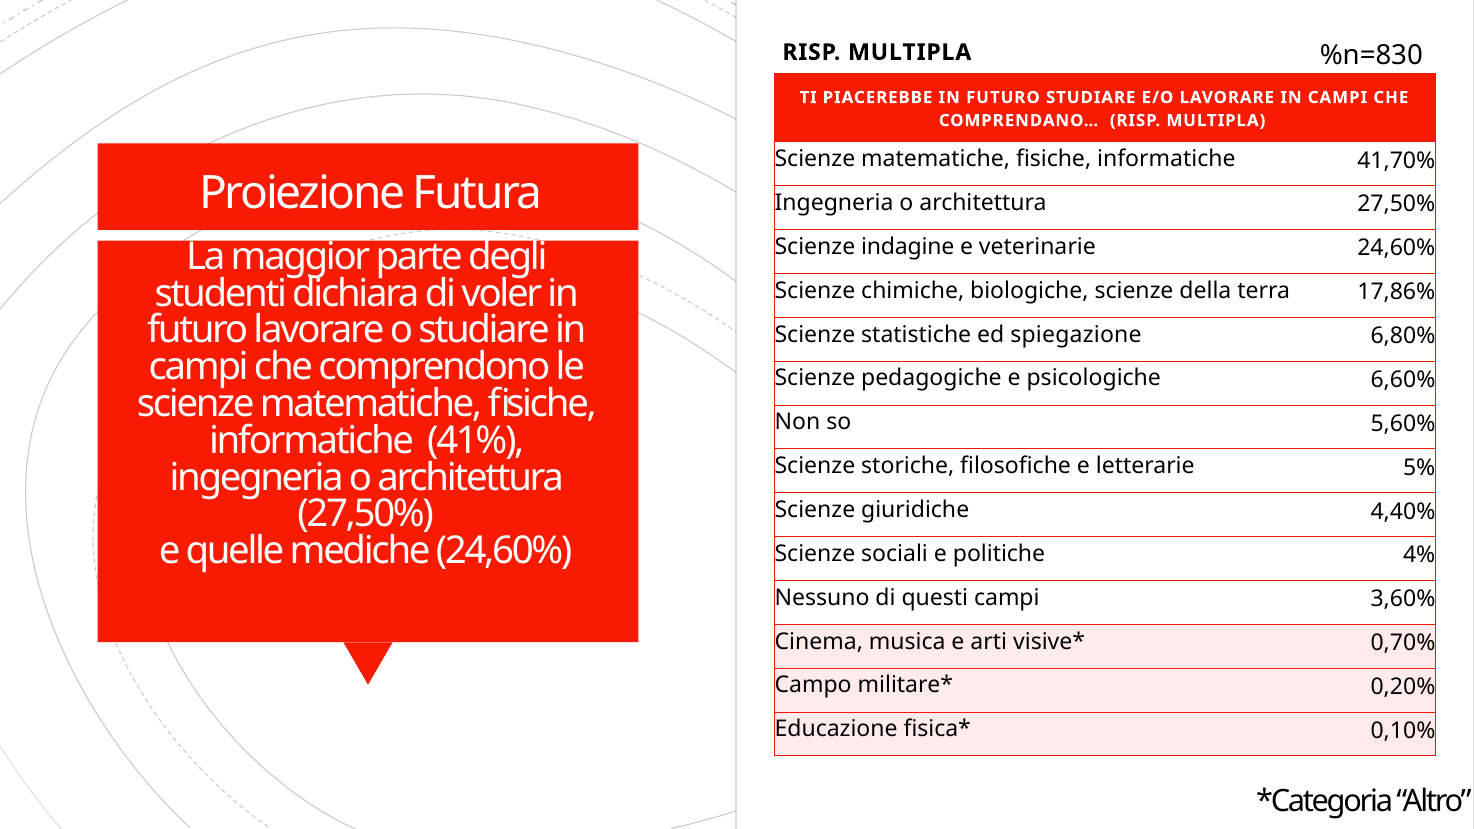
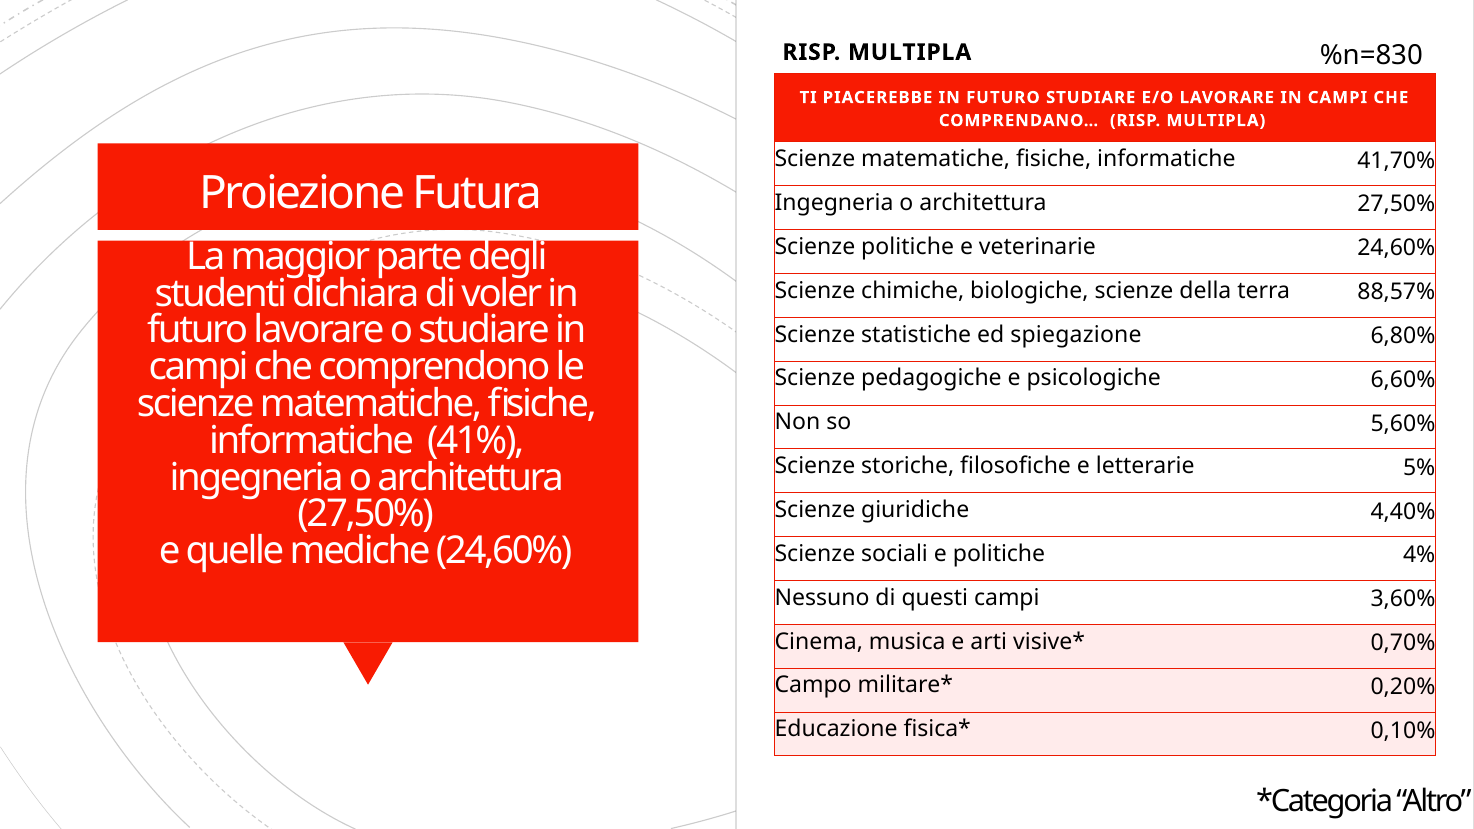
Scienze indagine: indagine -> politiche
17,86%: 17,86% -> 88,57%
